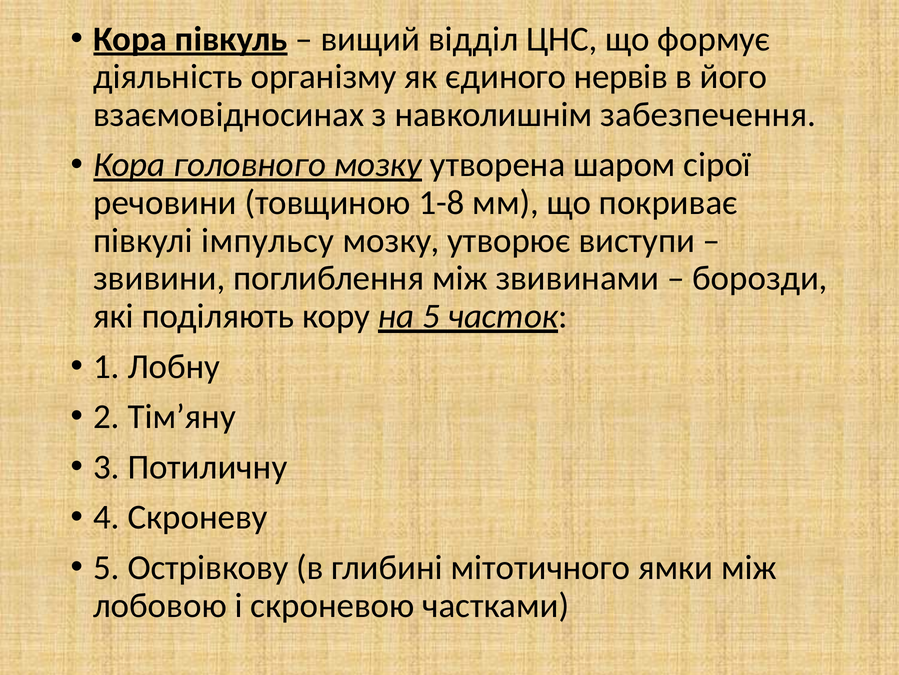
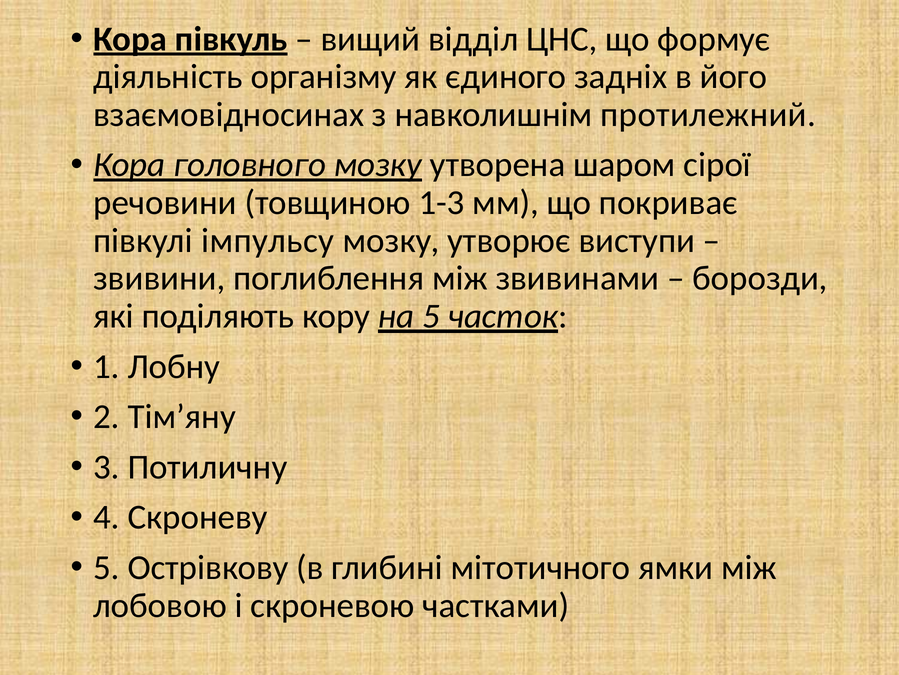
нервів: нервів -> задніх
забезпечення: забезпечення -> протилежний
1-8: 1-8 -> 1-3
